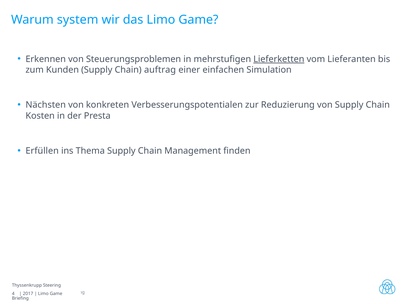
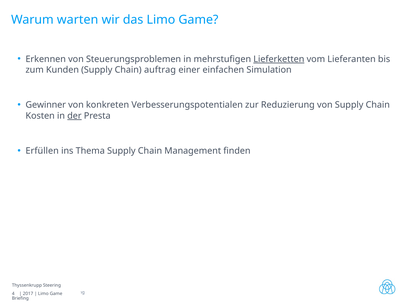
system: system -> warten
Nächsten: Nächsten -> Gewinner
der underline: none -> present
